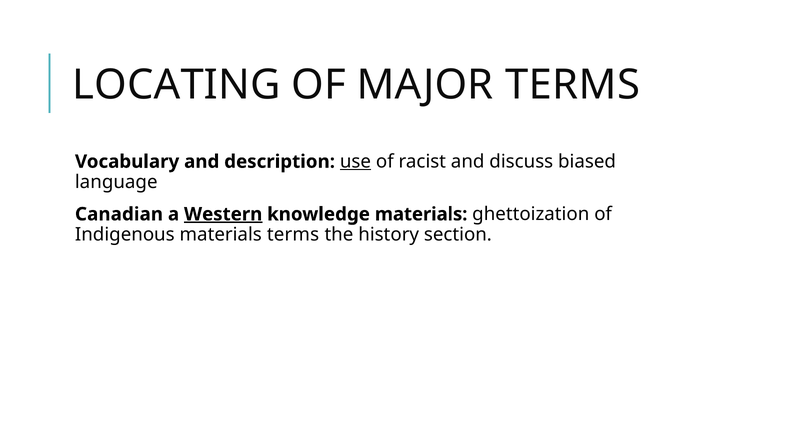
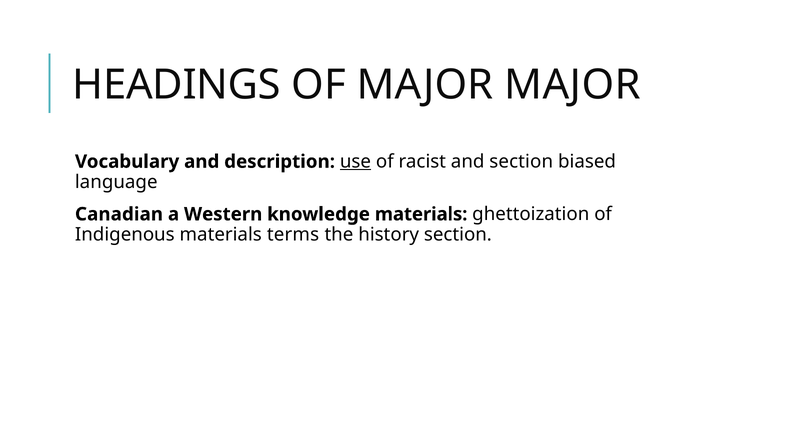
LOCATING: LOCATING -> HEADINGS
MAJOR TERMS: TERMS -> MAJOR
and discuss: discuss -> section
Western underline: present -> none
